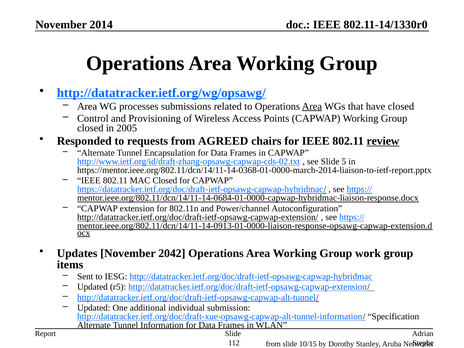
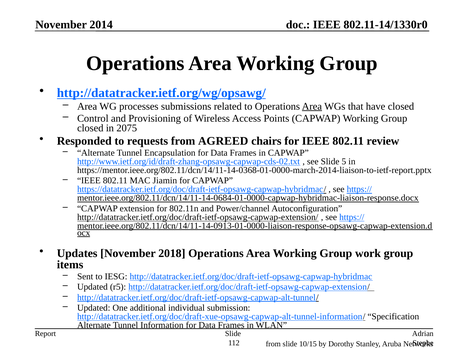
2005: 2005 -> 2075
review underline: present -> none
MAC Closed: Closed -> Jiamin
2042: 2042 -> 2018
